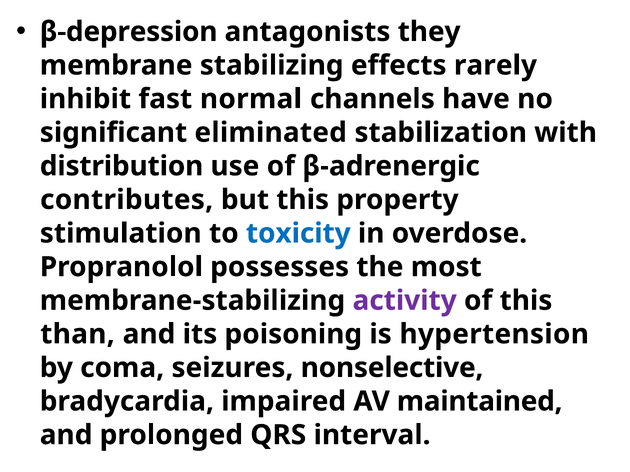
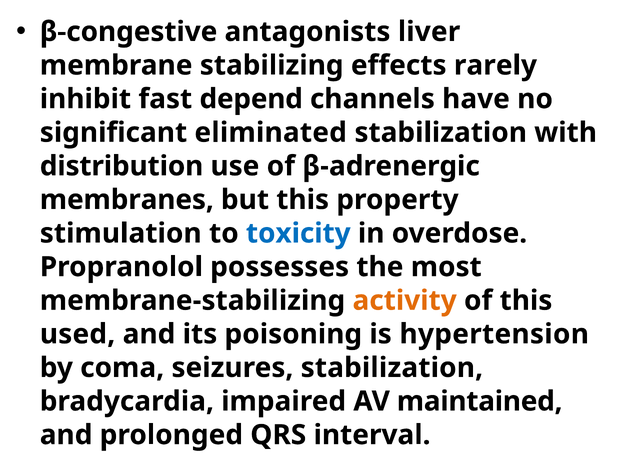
β-depression: β-depression -> β-congestive
they: they -> liver
normal: normal -> depend
contributes: contributes -> membranes
activity colour: purple -> orange
than: than -> used
seizures nonselective: nonselective -> stabilization
